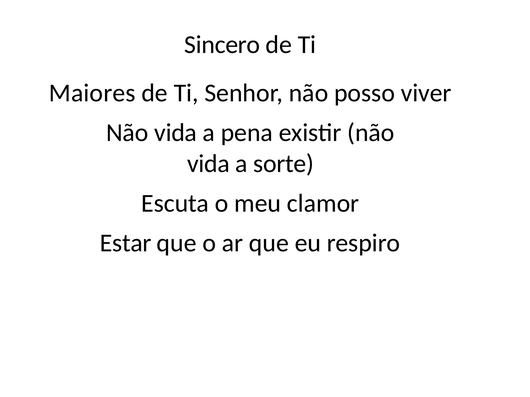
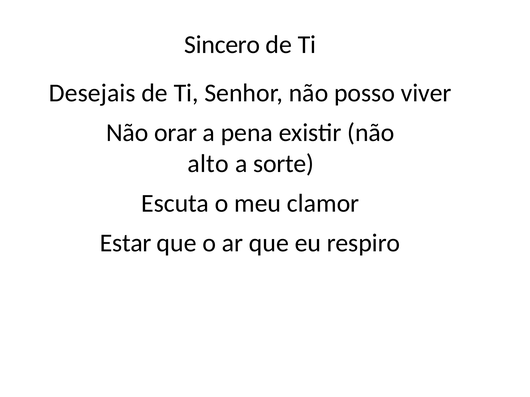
Maiores: Maiores -> Desejais
vida at (176, 133): vida -> orar
vida at (208, 164): vida -> alto
